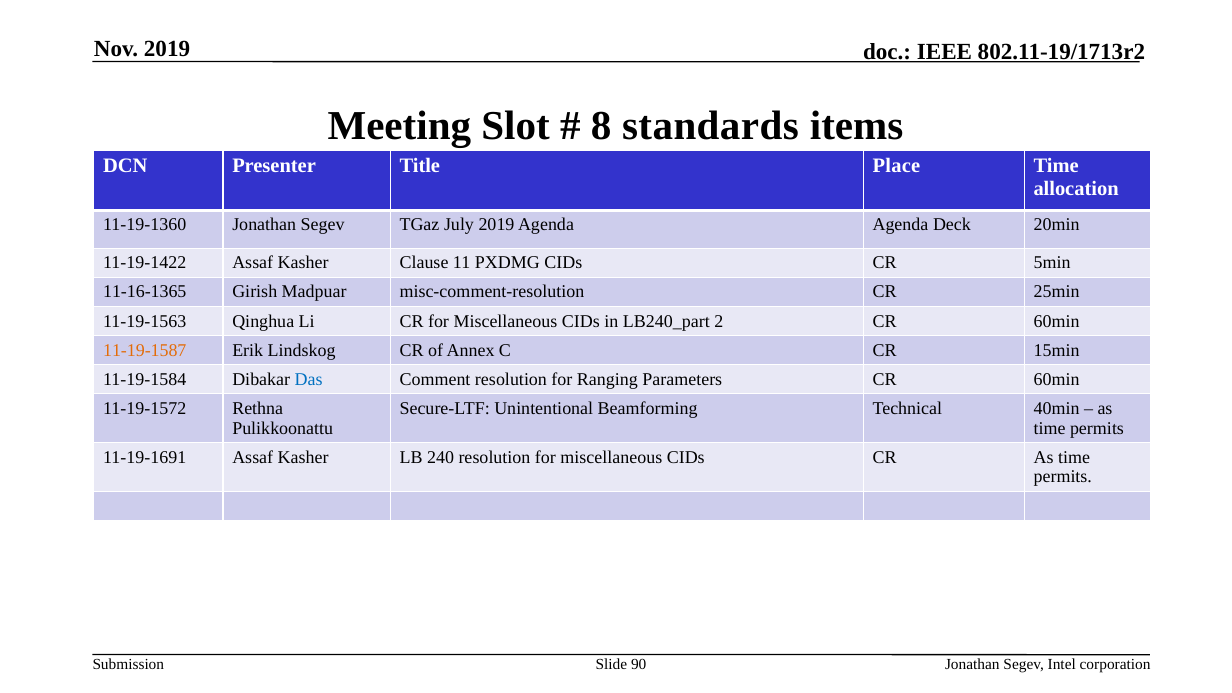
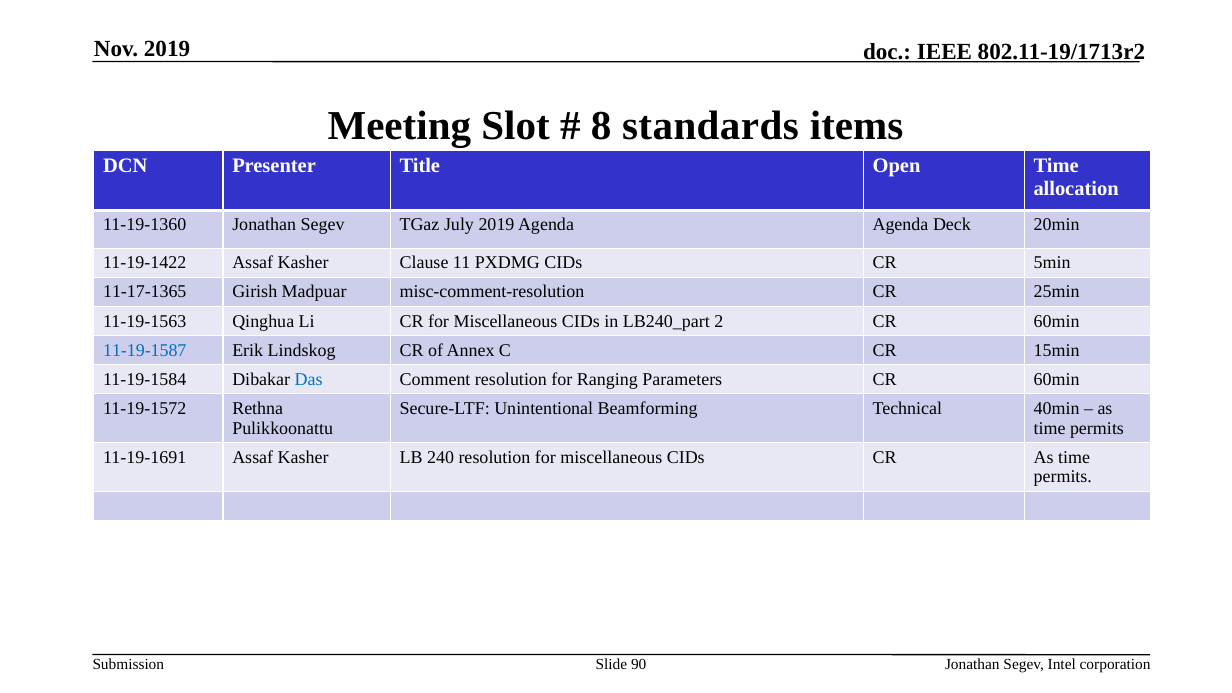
Place: Place -> Open
11-16-1365: 11-16-1365 -> 11-17-1365
11-19-1587 colour: orange -> blue
